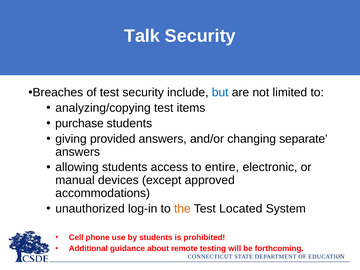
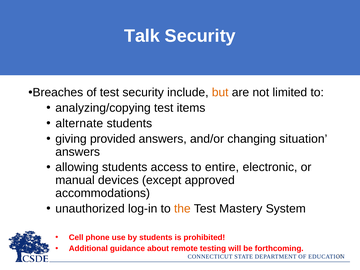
but colour: blue -> orange
purchase: purchase -> alternate
separate: separate -> situation
Located: Located -> Mastery
